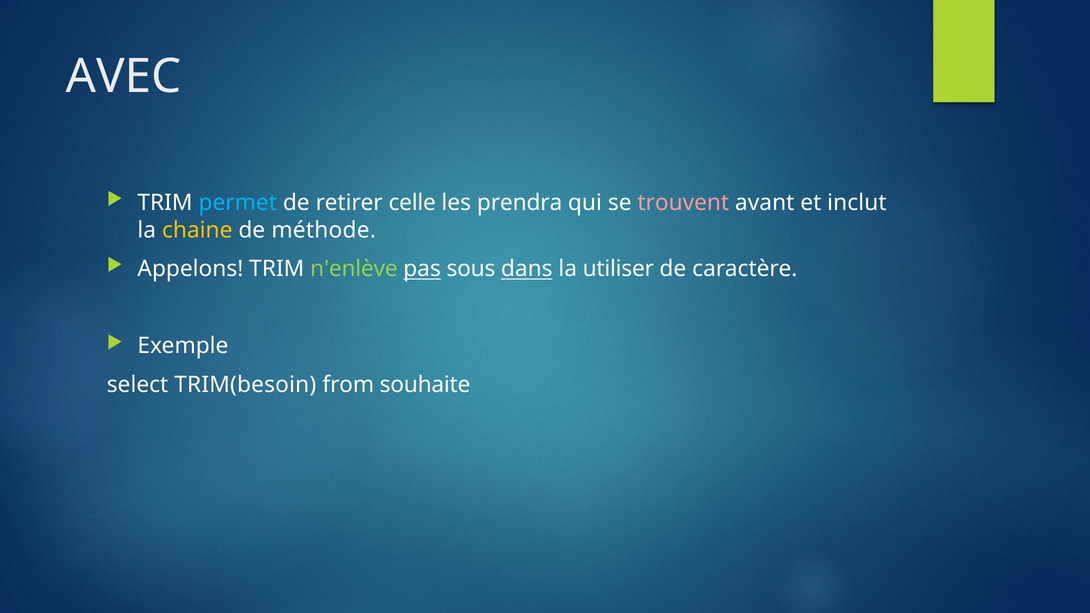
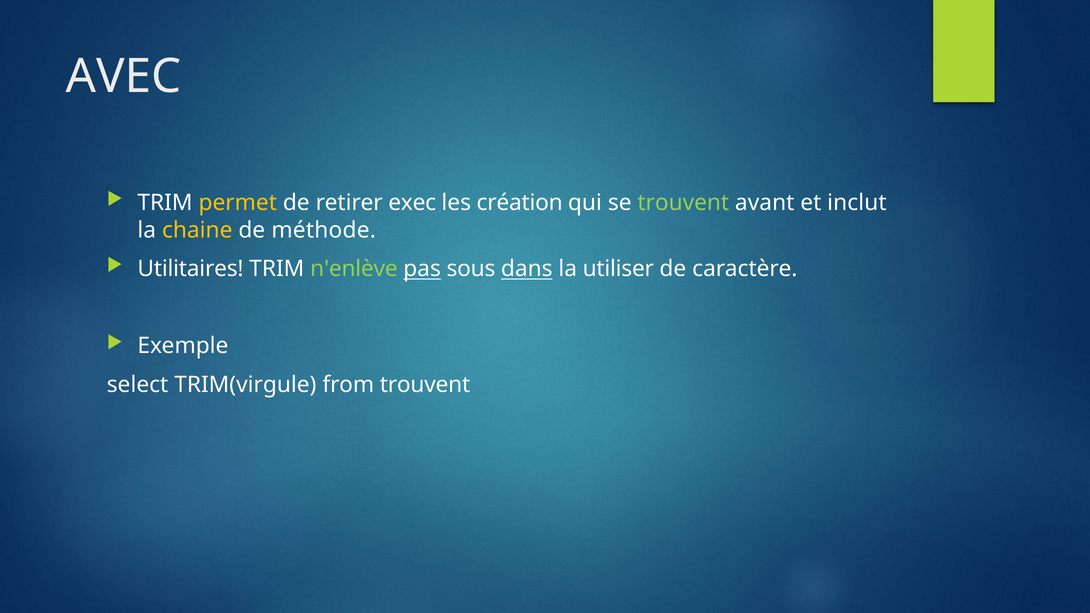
permet colour: light blue -> yellow
celle: celle -> exec
prendra: prendra -> création
trouvent at (683, 203) colour: pink -> light green
Appelons: Appelons -> Utilitaires
TRIM(besoin: TRIM(besoin -> TRIM(virgule
from souhaite: souhaite -> trouvent
